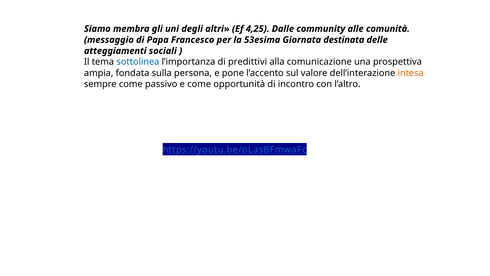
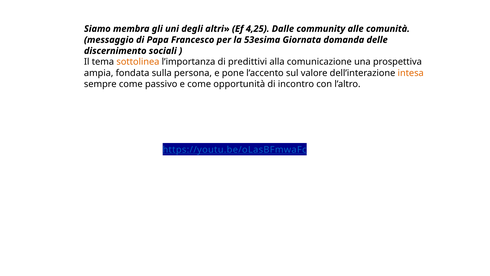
destinata: destinata -> domanda
atteggiamenti: atteggiamenti -> discernimento
sottolinea colour: blue -> orange
